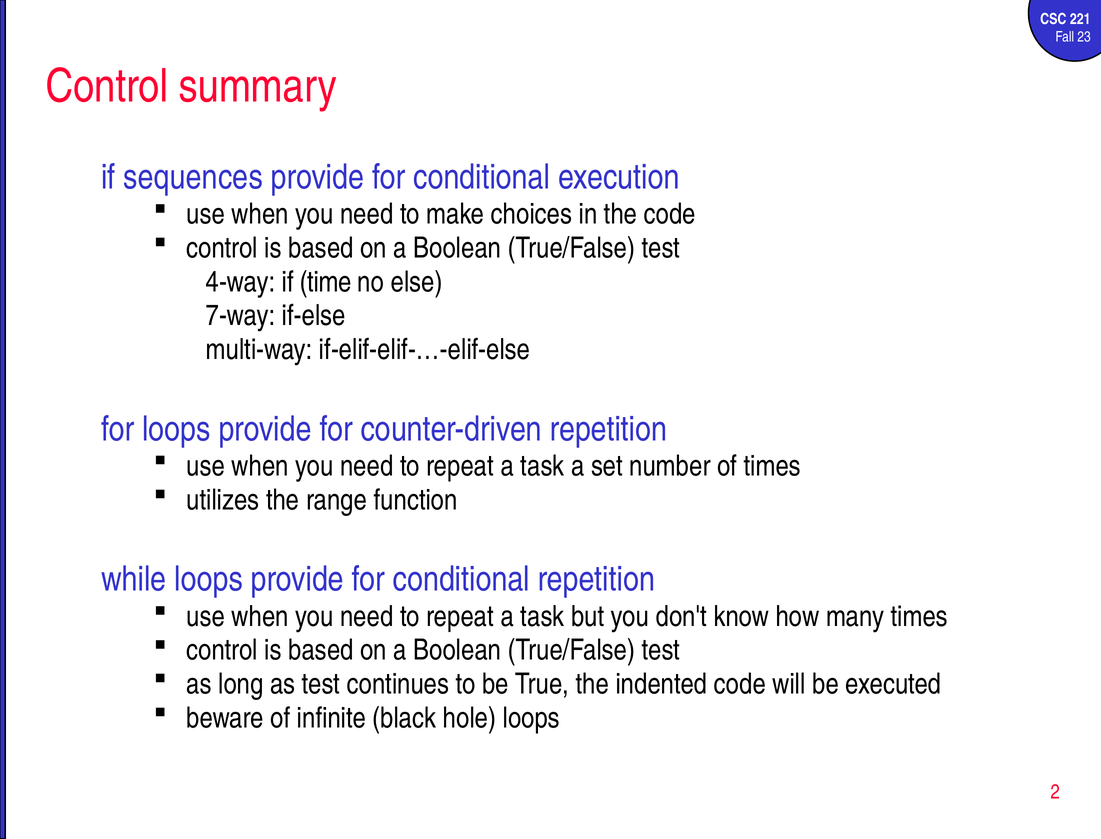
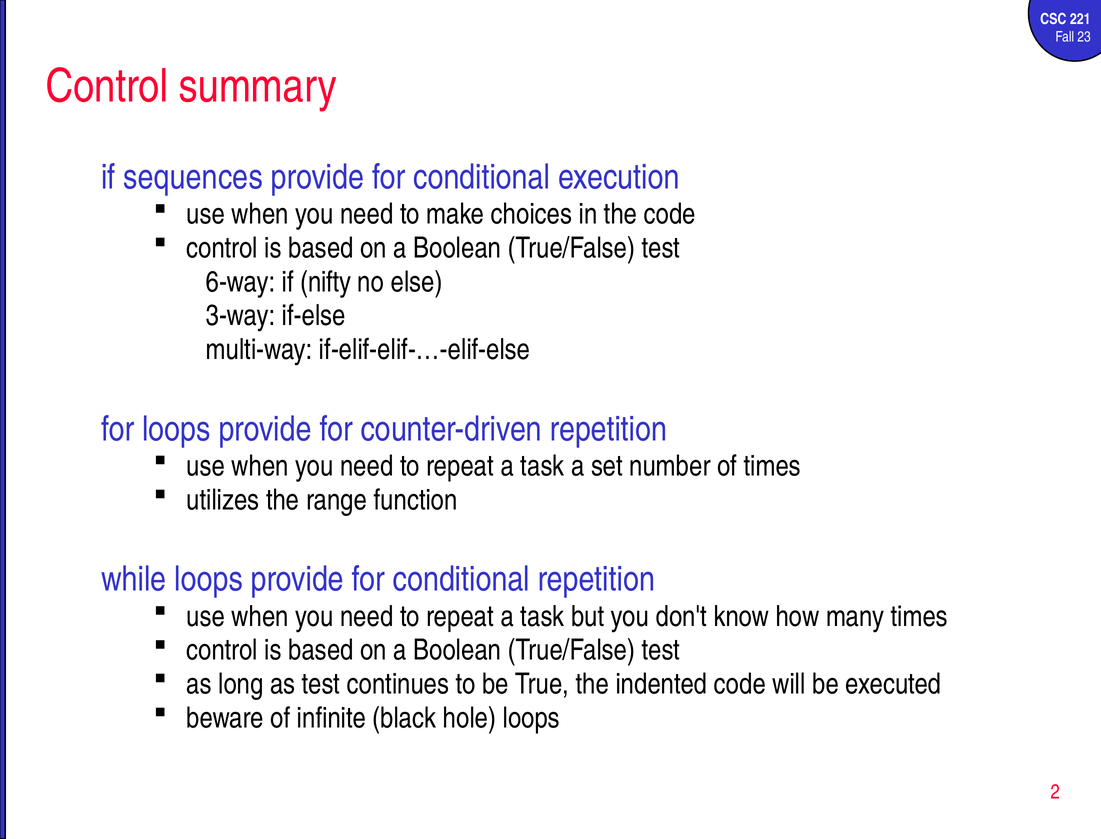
4-way: 4-way -> 6-way
time: time -> nifty
7-way: 7-way -> 3-way
